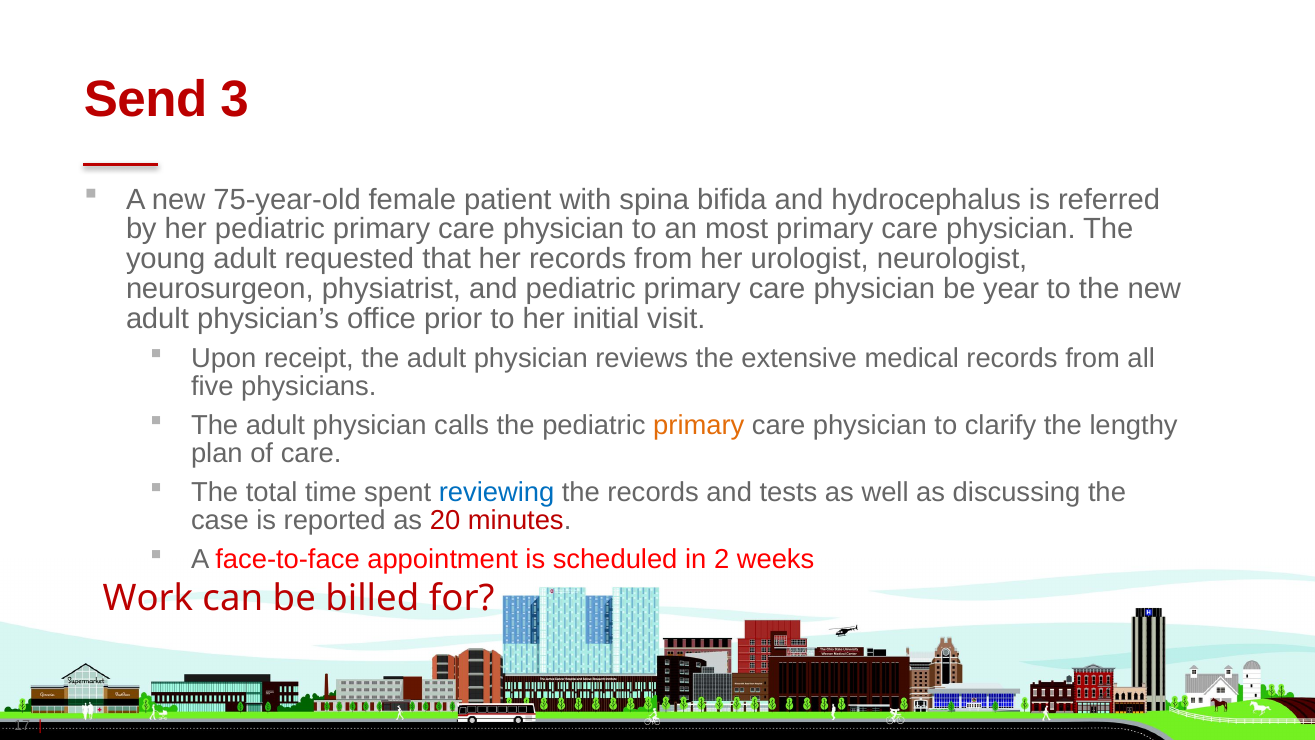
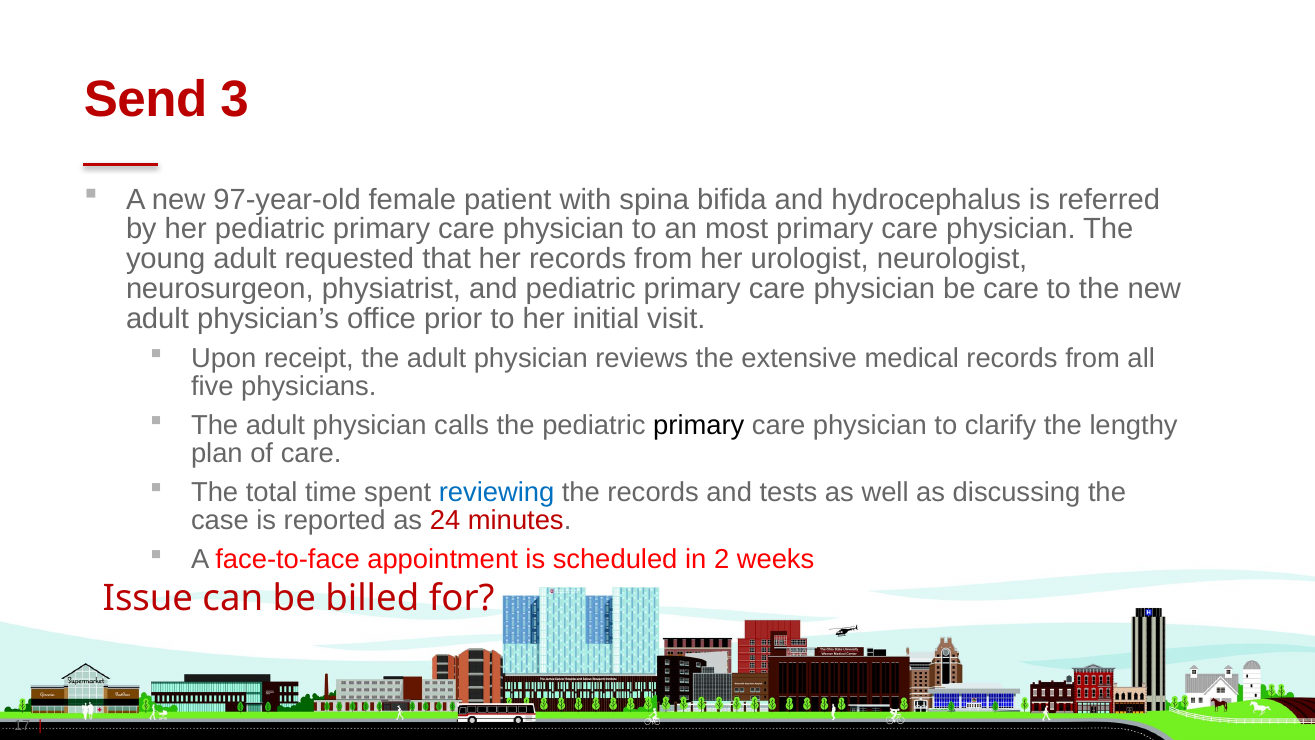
75-year-old: 75-year-old -> 97-year-old
be year: year -> care
primary at (699, 425) colour: orange -> black
20: 20 -> 24
Work: Work -> Issue
